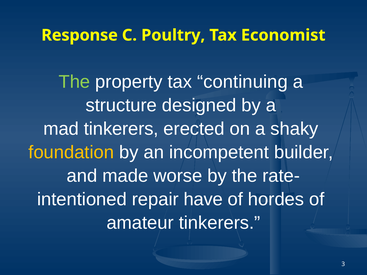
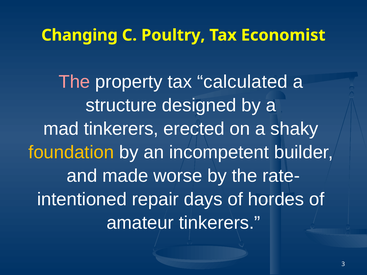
Response: Response -> Changing
The at (74, 82) colour: light green -> pink
continuing: continuing -> calculated
have: have -> days
